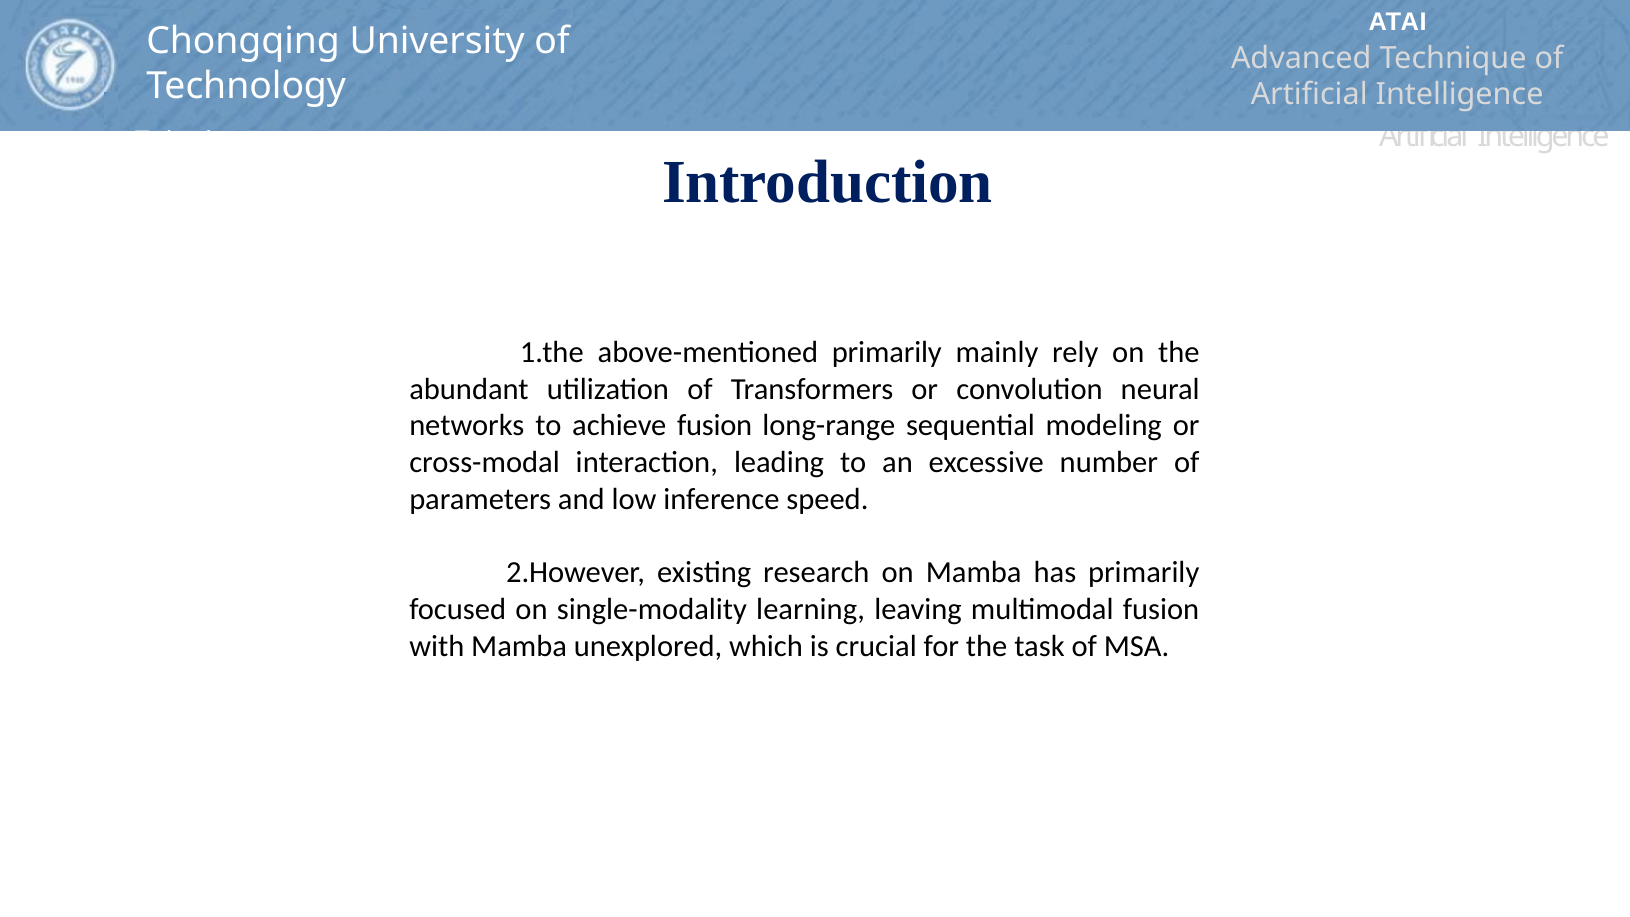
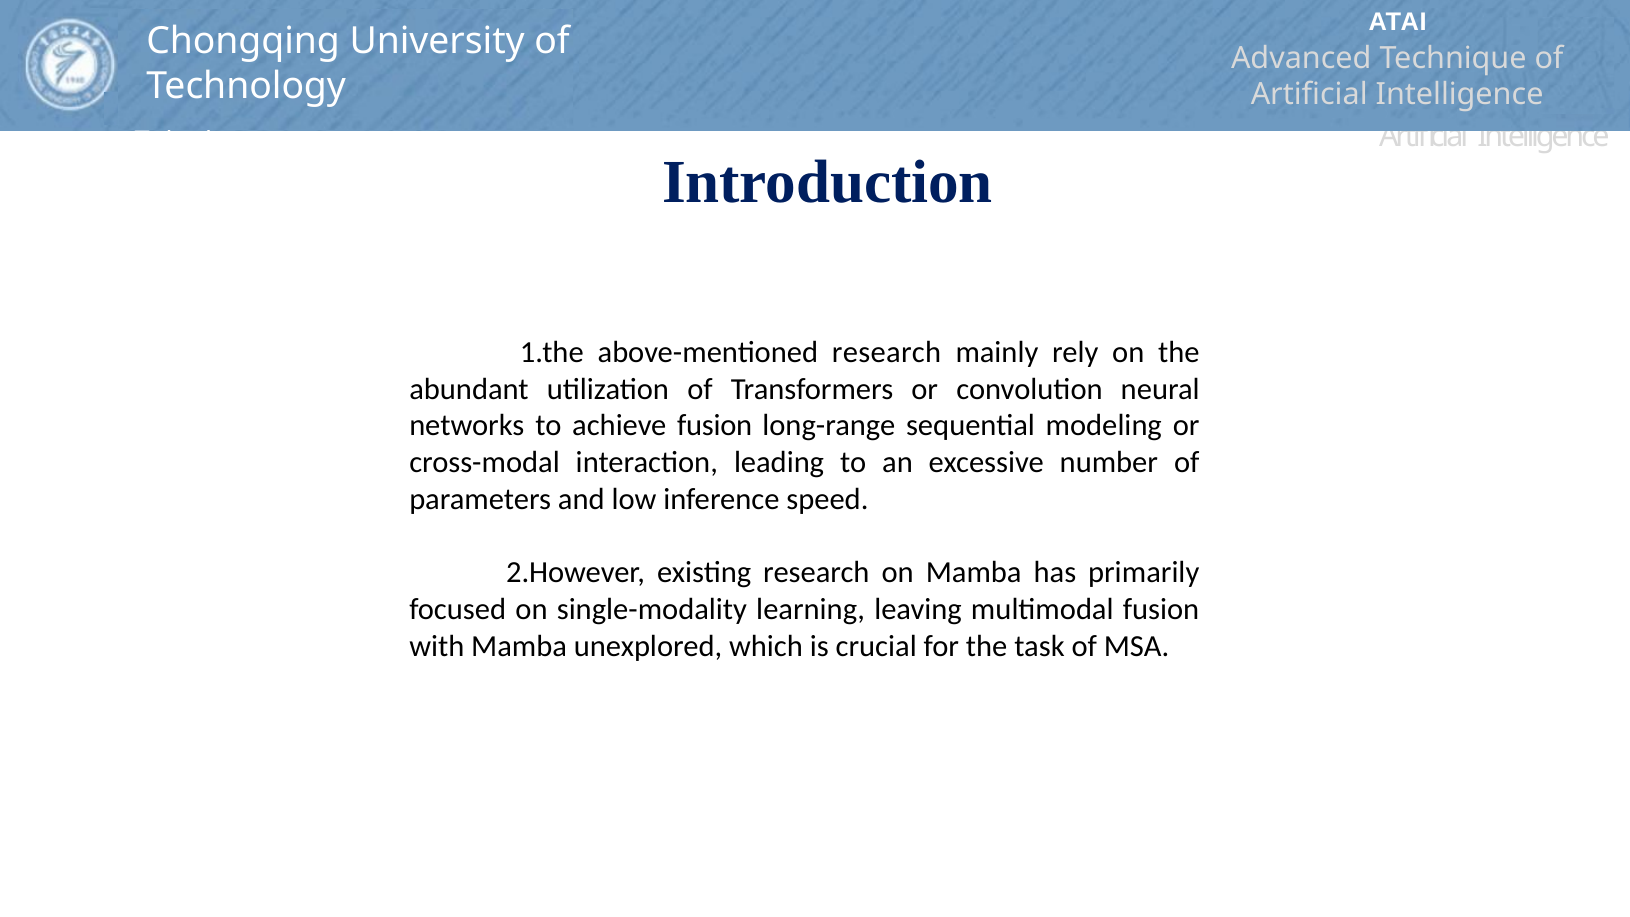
above-mentioned primarily: primarily -> research
